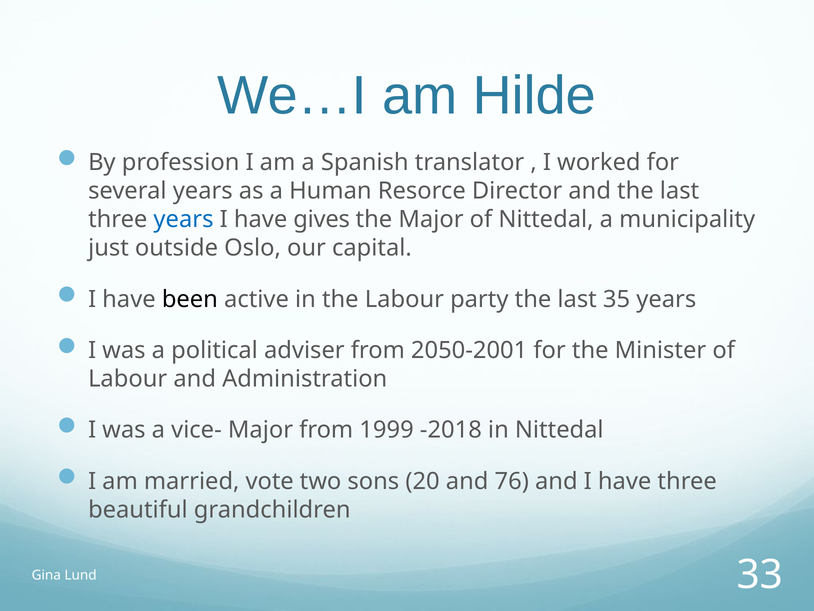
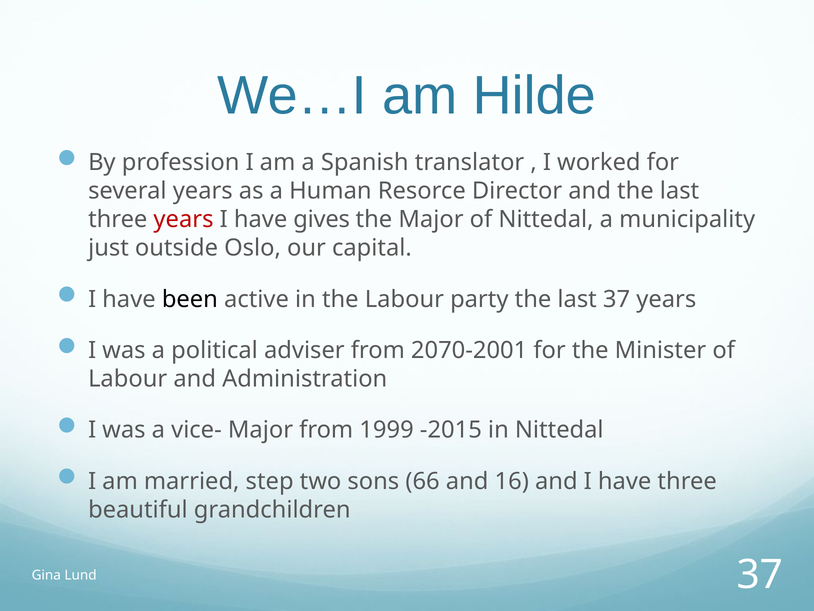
years at (184, 219) colour: blue -> red
last 35: 35 -> 37
2050-2001: 2050-2001 -> 2070-2001
-2018: -2018 -> -2015
vote: vote -> step
20: 20 -> 66
76: 76 -> 16
Lund 33: 33 -> 37
